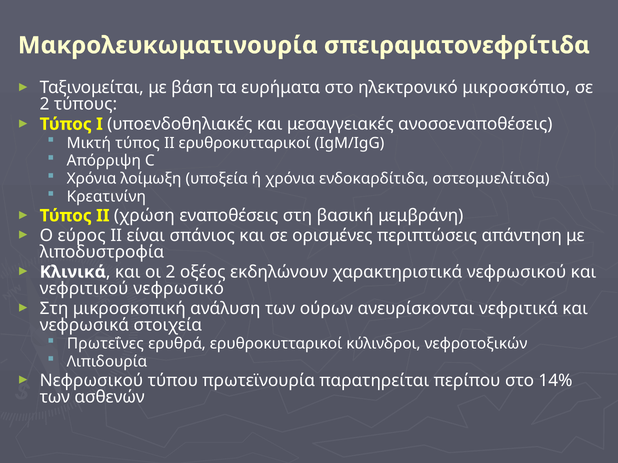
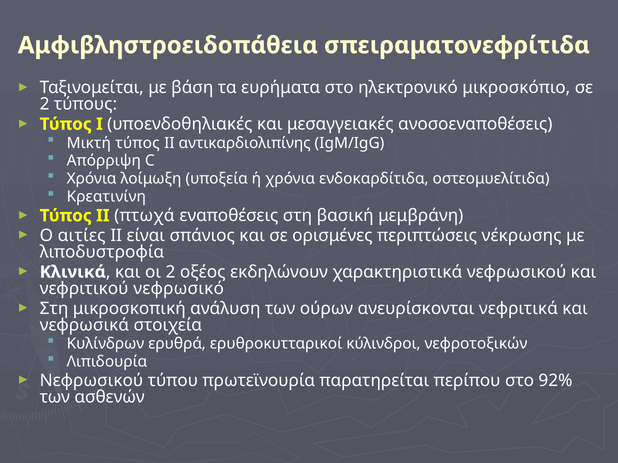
Μακρολευκωματινουρία: Μακρολευκωματινουρία -> Αμφιβληστροειδοπάθεια
ΙΙ ερυθροκυτταρικοί: ερυθροκυτταρικοί -> αντικαρδιολιπίνης
χρώση: χρώση -> πτωχά
εύρος: εύρος -> αιτίες
απάντηση: απάντηση -> νέκρωσης
Πρωτεΐνες: Πρωτεΐνες -> Κυλίνδρων
14%: 14% -> 92%
